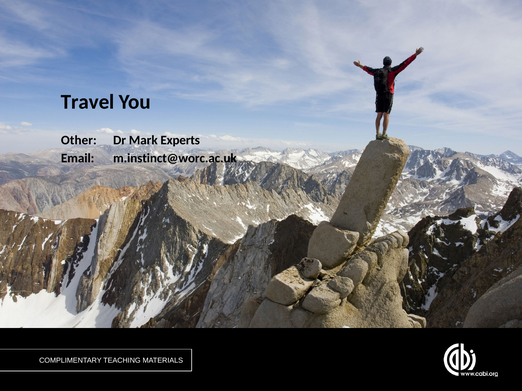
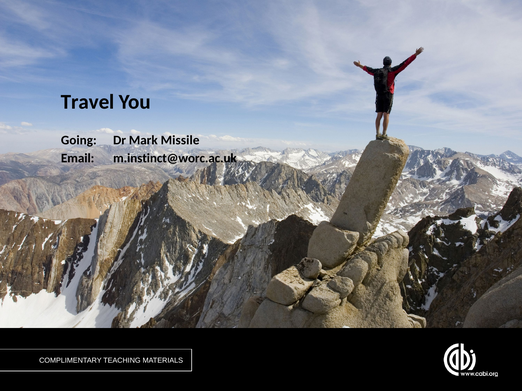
Other: Other -> Going
Experts: Experts -> Missile
